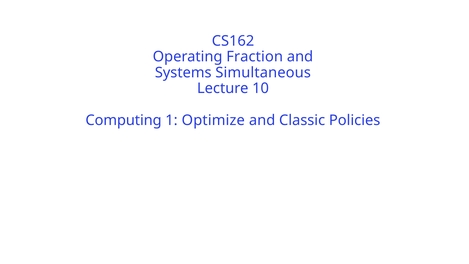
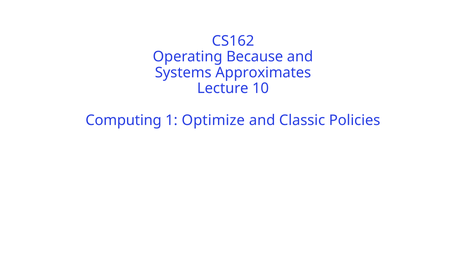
Fraction: Fraction -> Because
Simultaneous: Simultaneous -> Approximates
